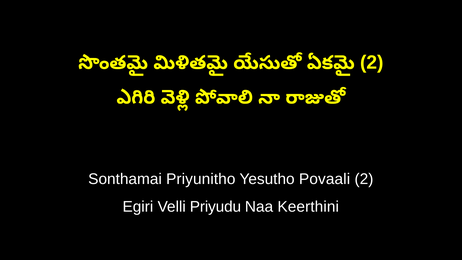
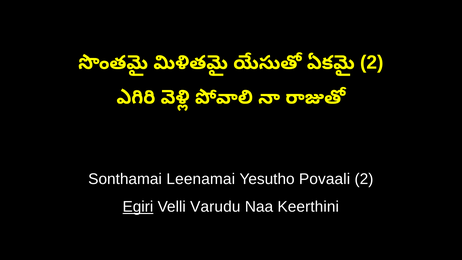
Priyunitho: Priyunitho -> Leenamai
Egiri underline: none -> present
Priyudu: Priyudu -> Varudu
